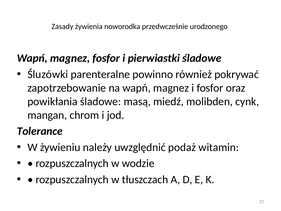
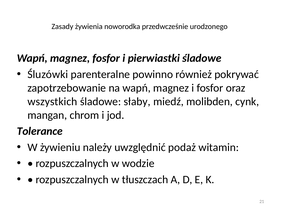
powikłania: powikłania -> wszystkich
masą: masą -> słaby
